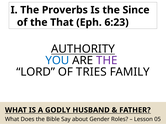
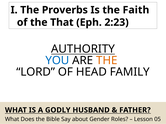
Since: Since -> Faith
6:23: 6:23 -> 2:23
THE at (107, 61) colour: purple -> orange
TRIES: TRIES -> HEAD
